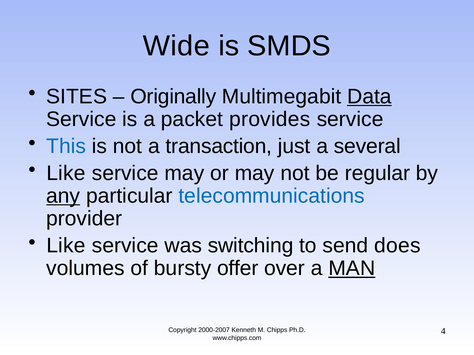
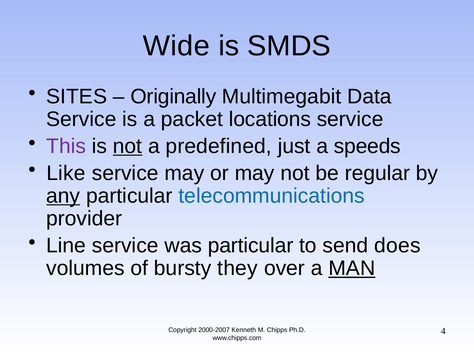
Data underline: present -> none
provides: provides -> locations
This colour: blue -> purple
not at (128, 146) underline: none -> present
transaction: transaction -> predefined
several: several -> speeds
Like at (66, 246): Like -> Line
was switching: switching -> particular
offer: offer -> they
